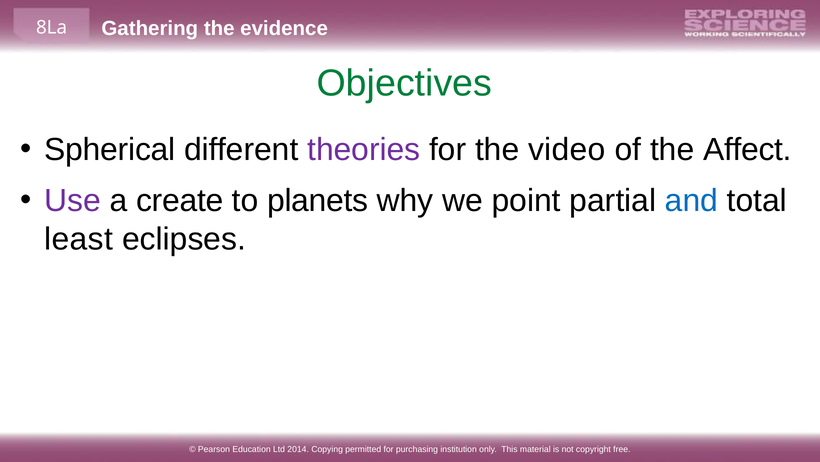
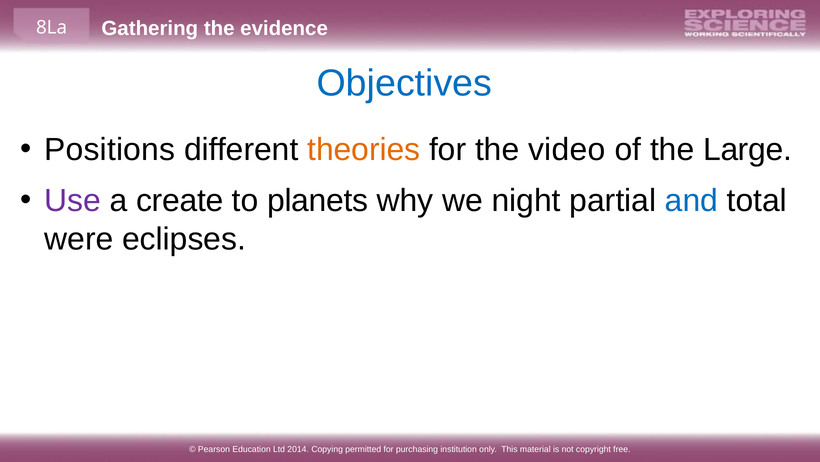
Objectives colour: green -> blue
Spherical: Spherical -> Positions
theories colour: purple -> orange
Affect: Affect -> Large
point: point -> night
least: least -> were
